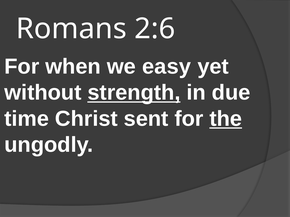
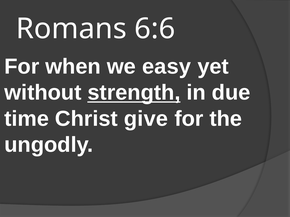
2:6: 2:6 -> 6:6
sent: sent -> give
the underline: present -> none
